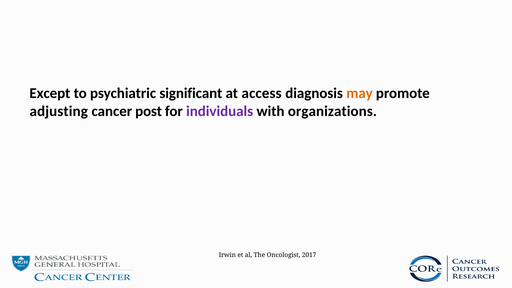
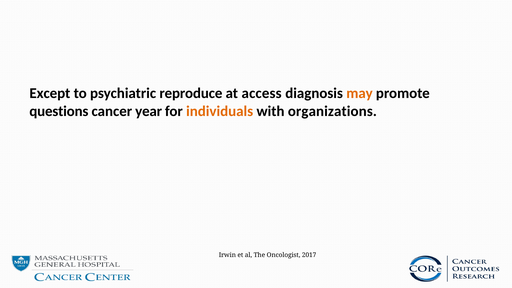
significant: significant -> reproduce
adjusting: adjusting -> questions
post: post -> year
individuals colour: purple -> orange
